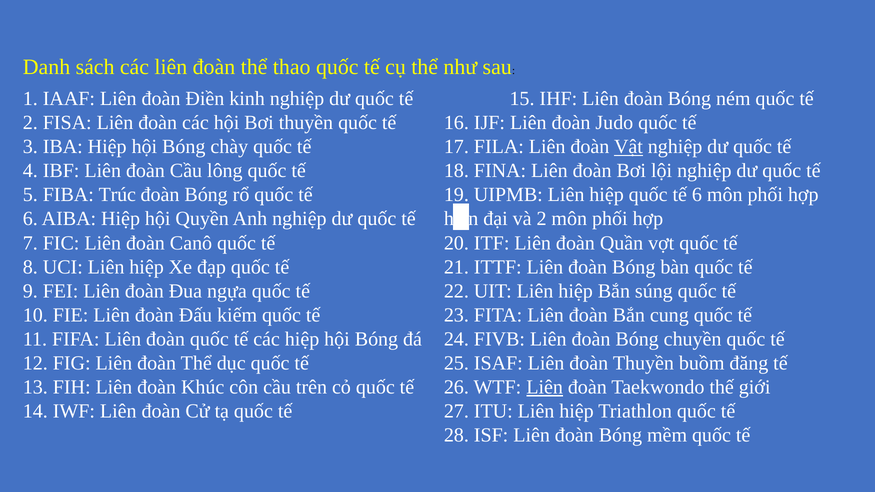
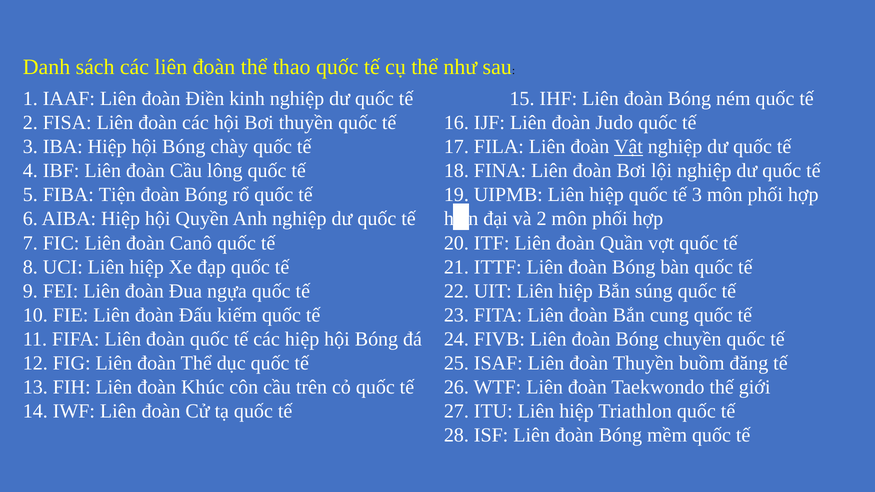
Trúc: Trúc -> Tiện
hiệp quốc tế 6: 6 -> 3
Liên at (545, 387) underline: present -> none
